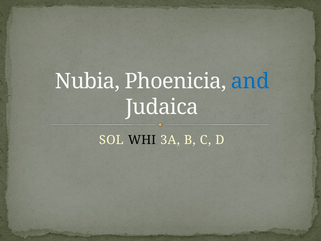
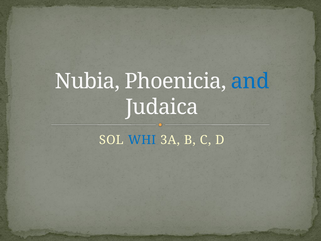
WHI colour: black -> blue
